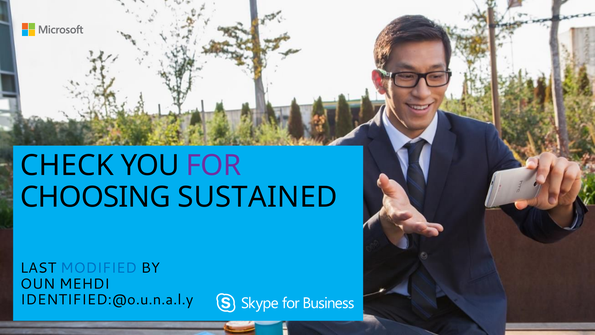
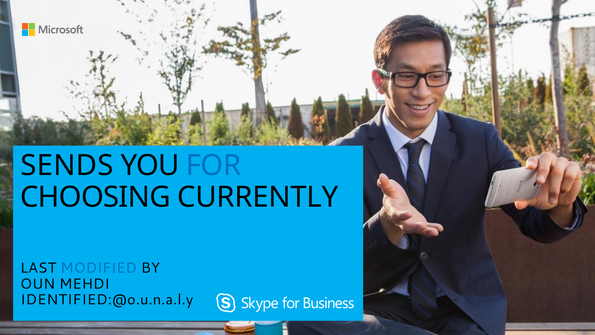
CHECK: CHECK -> SENDS
FOR colour: purple -> blue
SUSTAINED: SUSTAINED -> CURRENTLY
